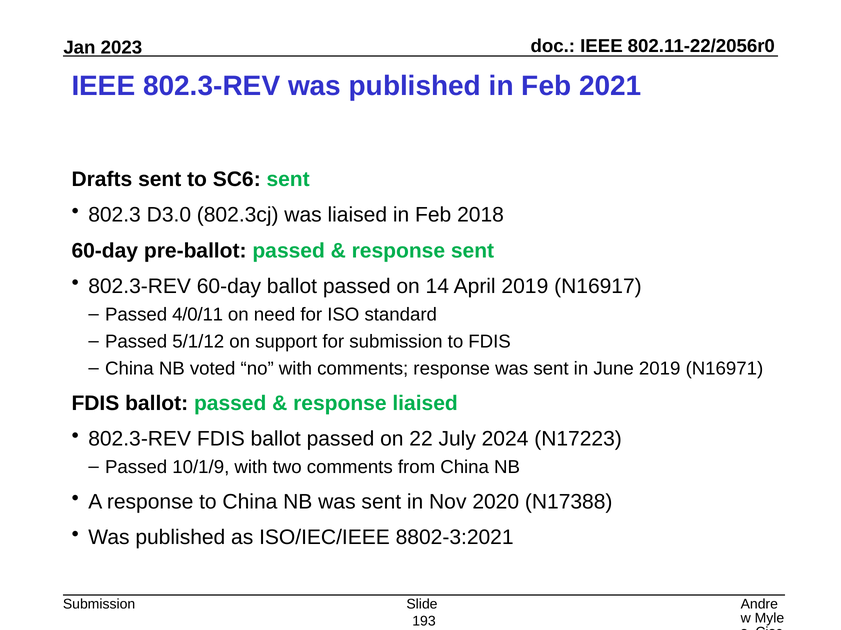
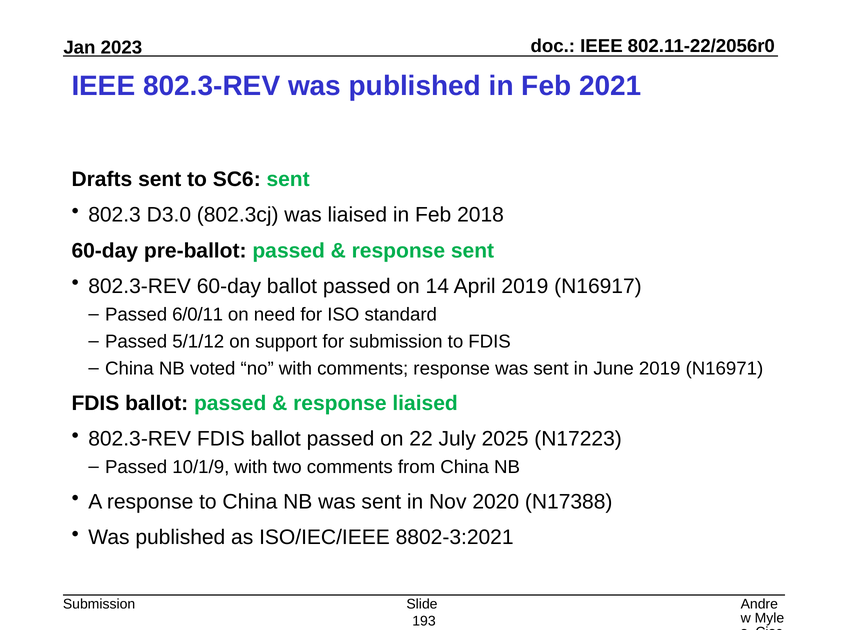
4/0/11: 4/0/11 -> 6/0/11
2024: 2024 -> 2025
